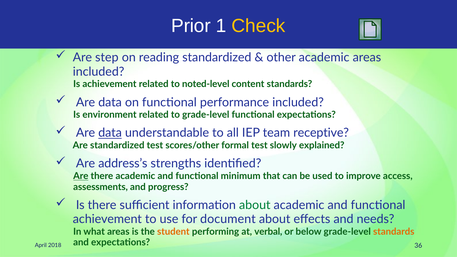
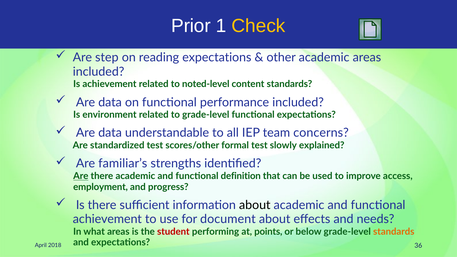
reading standardized: standardized -> expectations
data at (110, 133) underline: present -> none
receptive: receptive -> concerns
address’s: address’s -> familiar’s
minimum: minimum -> definition
assessments: assessments -> employment
about at (255, 205) colour: green -> black
student colour: orange -> red
verbal: verbal -> points
